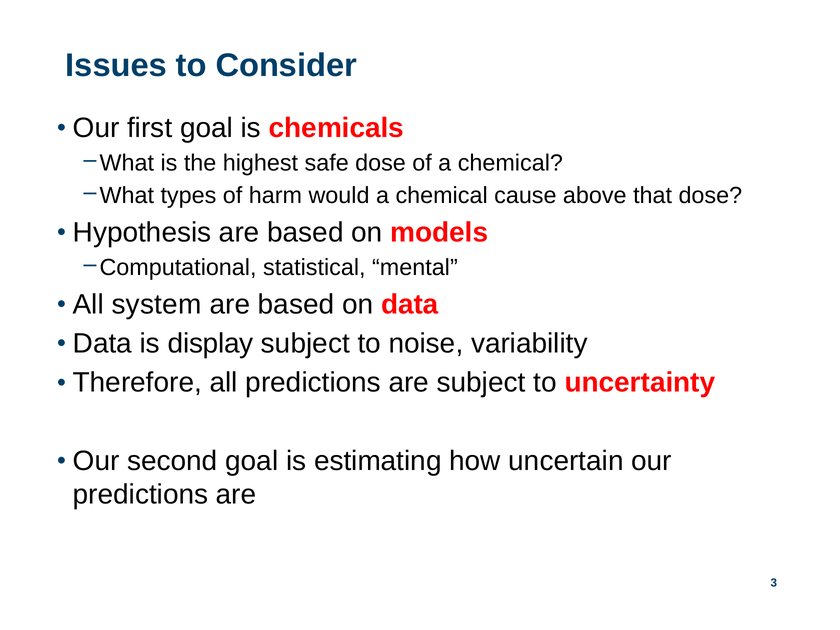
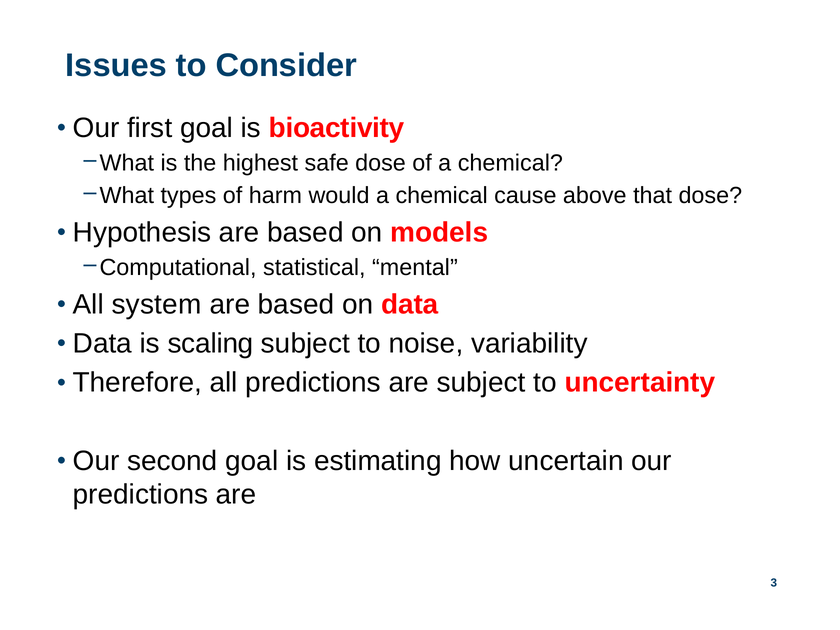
chemicals: chemicals -> bioactivity
display: display -> scaling
